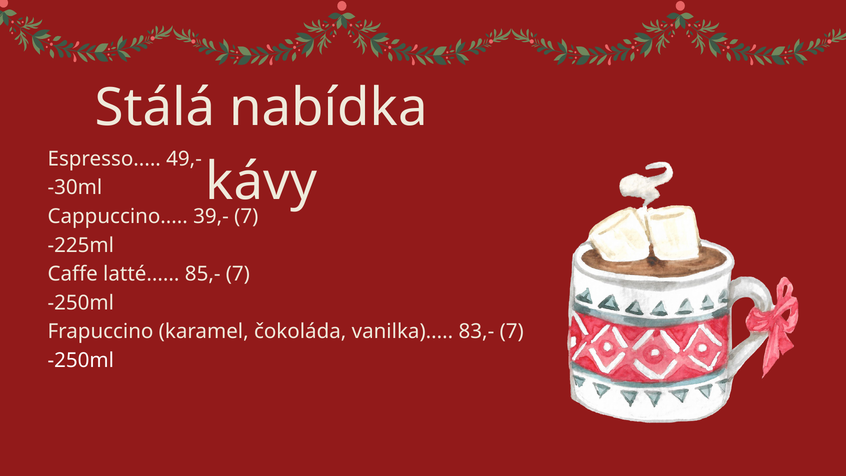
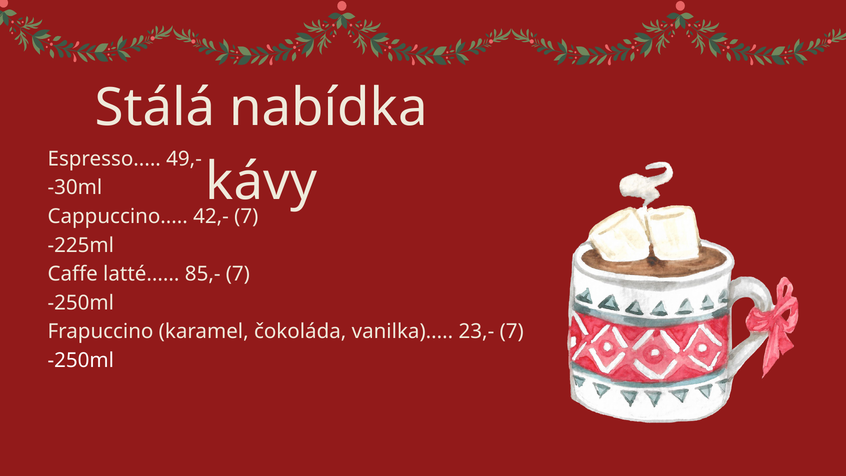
39,-: 39,- -> 42,-
83,-: 83,- -> 23,-
